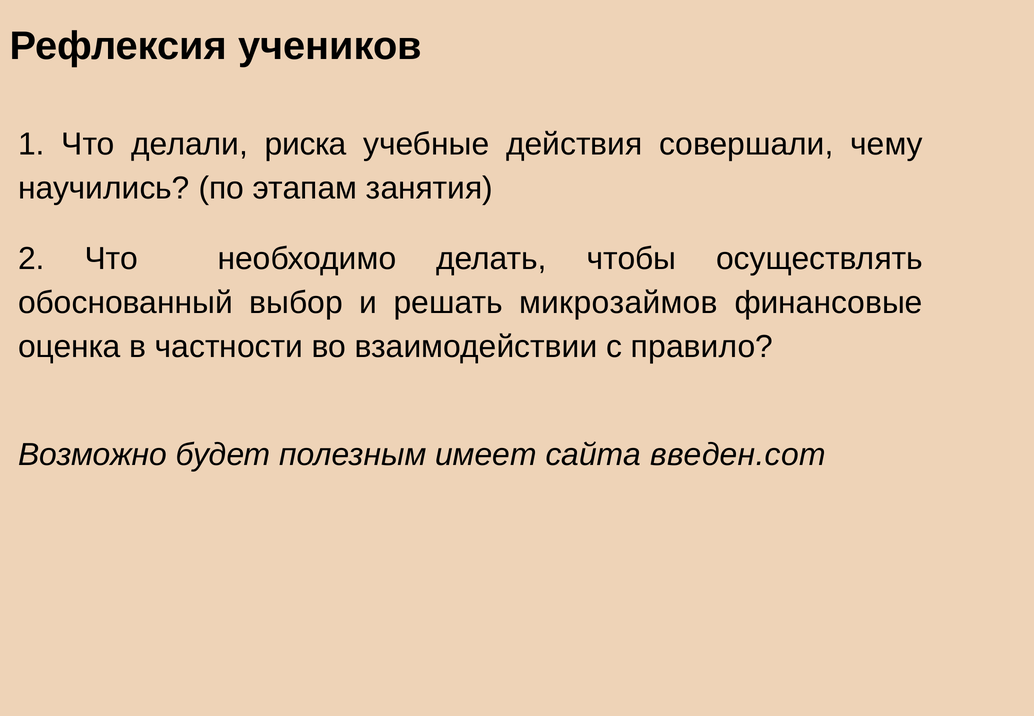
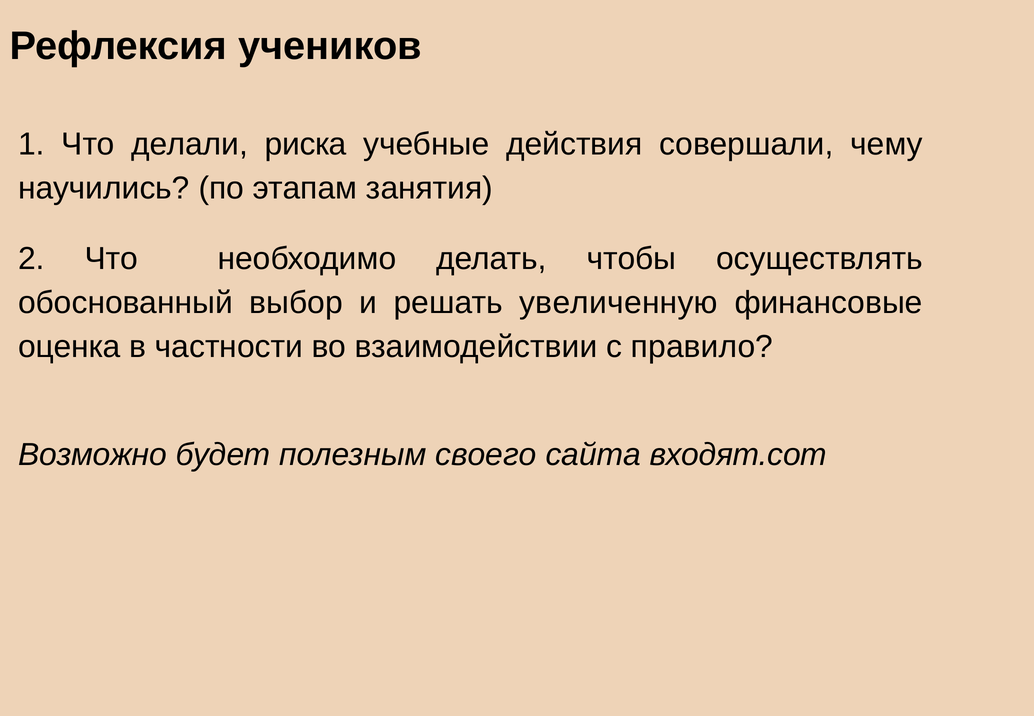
микрозаймов: микрозаймов -> увеличенную
имеет: имеет -> своего
введен.com: введен.com -> входят.com
